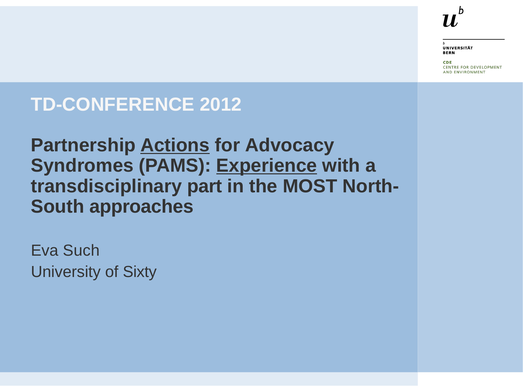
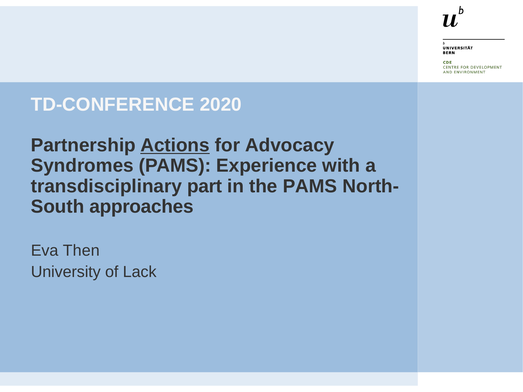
2012: 2012 -> 2020
Experience underline: present -> none
the MOST: MOST -> PAMS
Such: Such -> Then
Sixty: Sixty -> Lack
